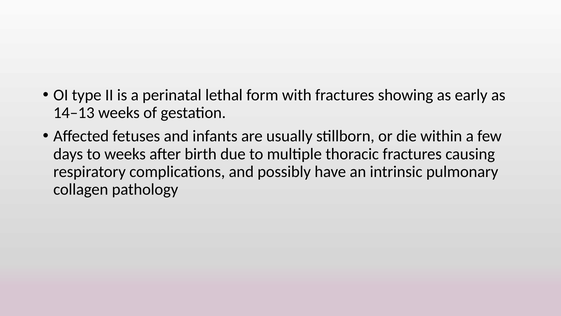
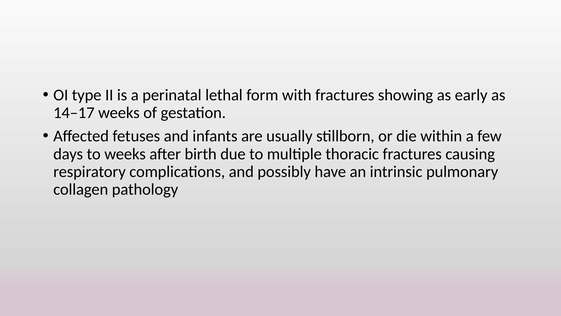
14–13: 14–13 -> 14–17
